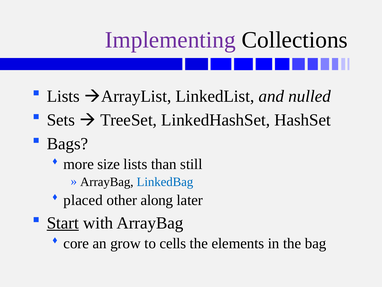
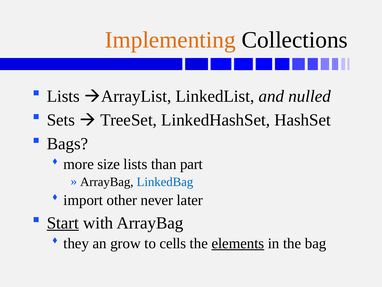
Implementing colour: purple -> orange
still: still -> part
placed: placed -> import
along: along -> never
core: core -> they
elements underline: none -> present
